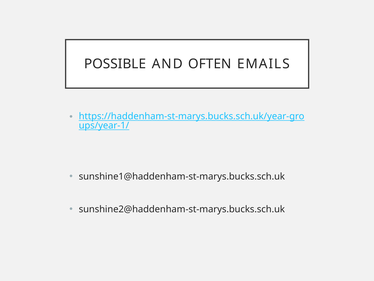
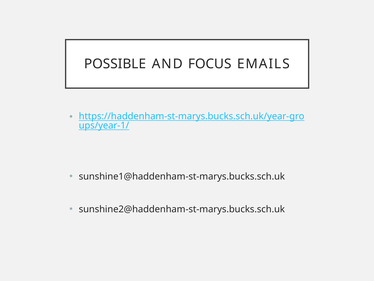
OFTEN: OFTEN -> FOCUS
